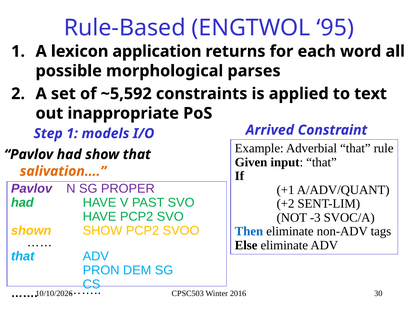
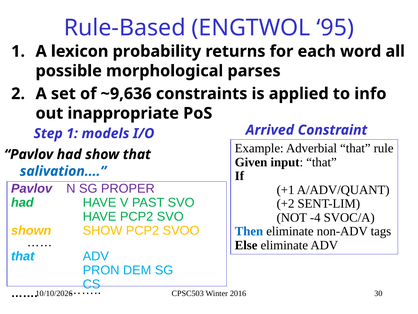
application: application -> probability
~5,592: ~5,592 -> ~9,636
text: text -> info
salivation… colour: orange -> blue
-3: -3 -> -4
